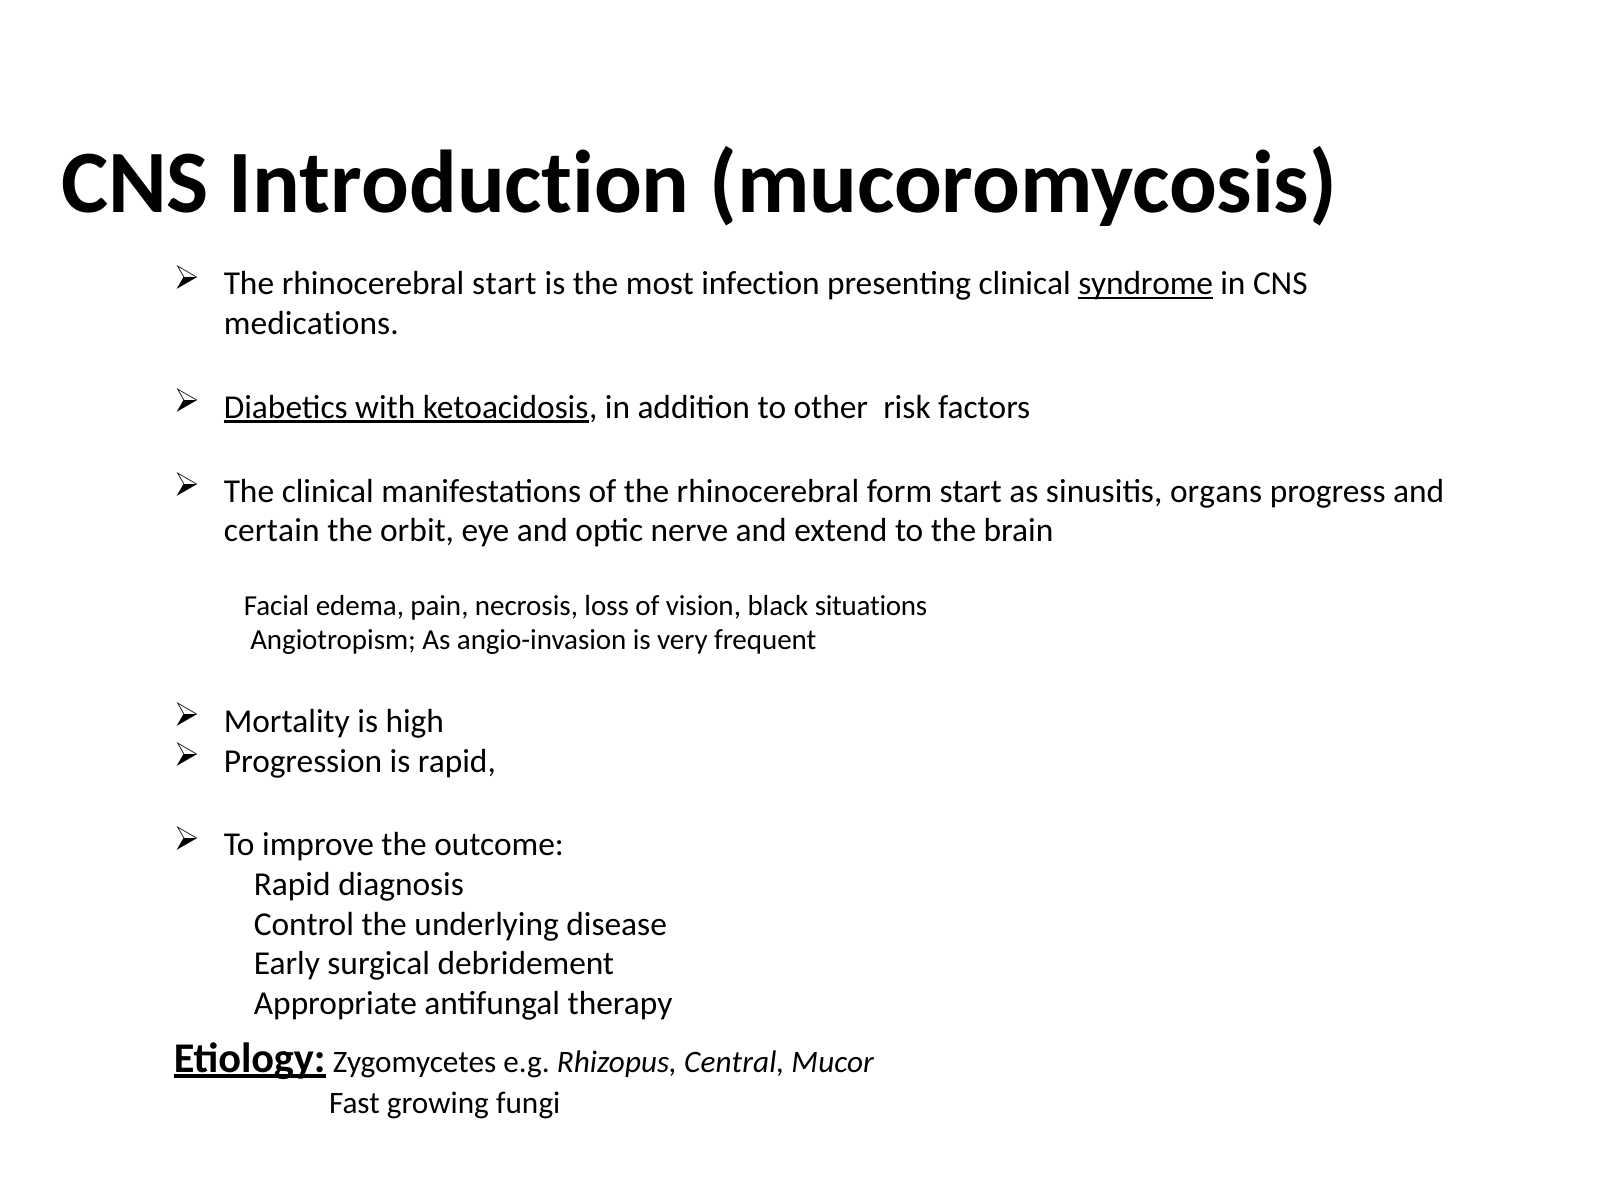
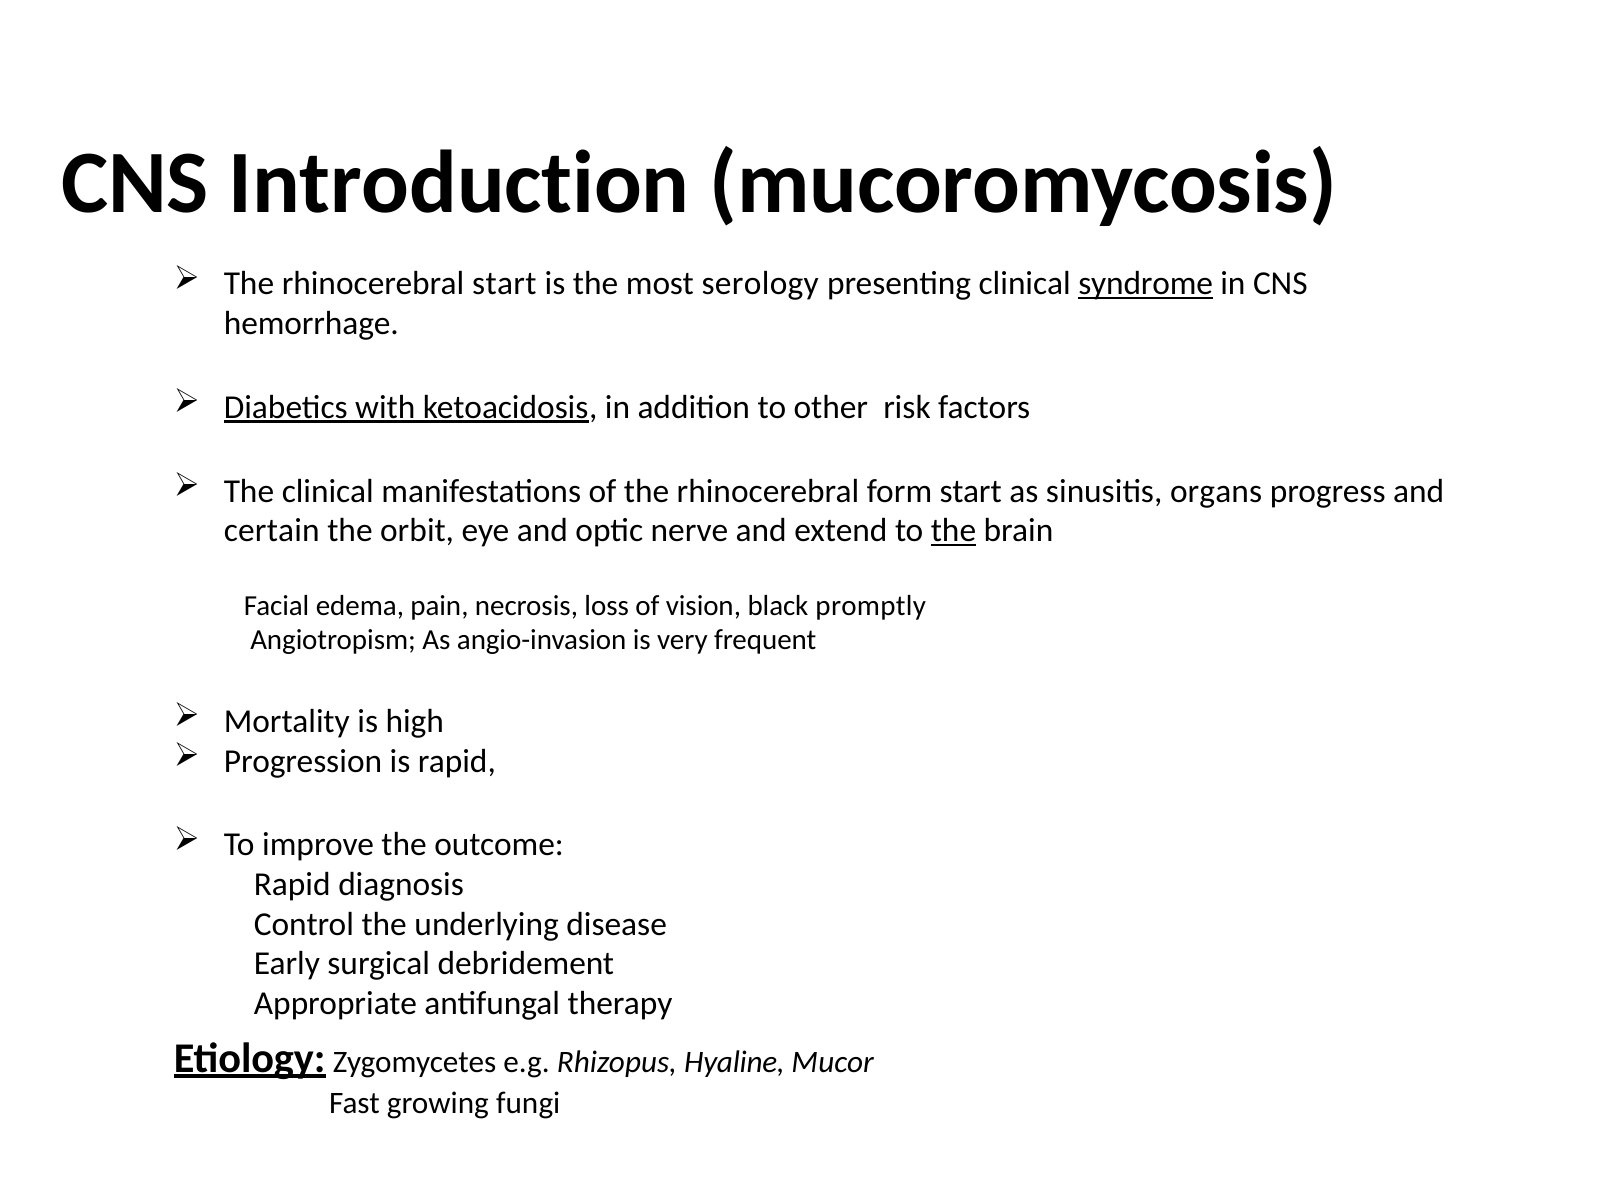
infection: infection -> serology
medications: medications -> hemorrhage
the at (953, 531) underline: none -> present
situations: situations -> promptly
Central: Central -> Hyaline
